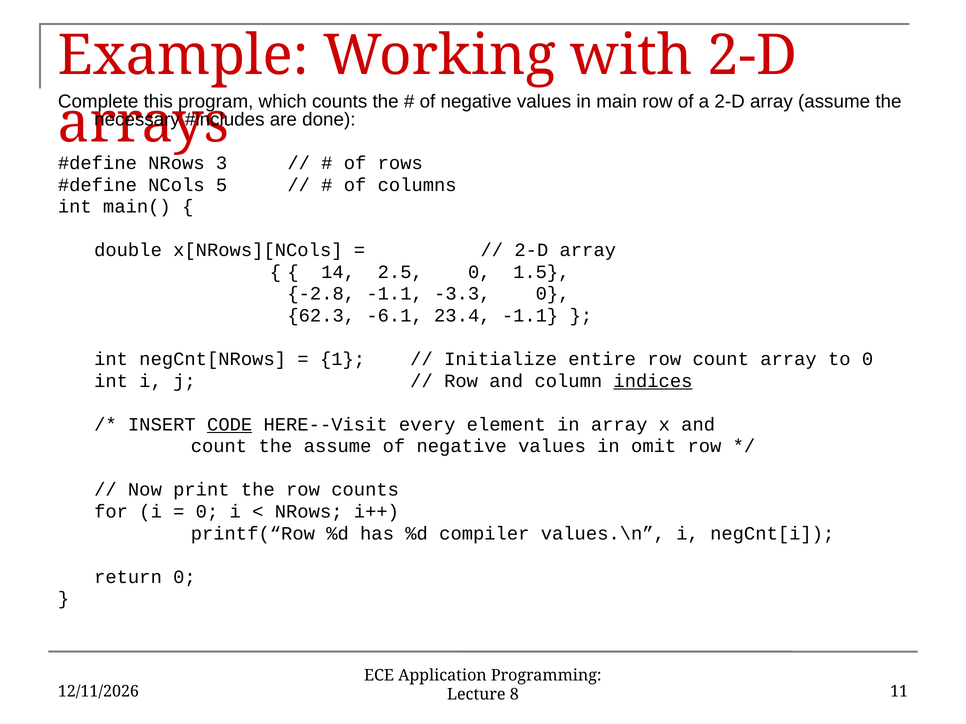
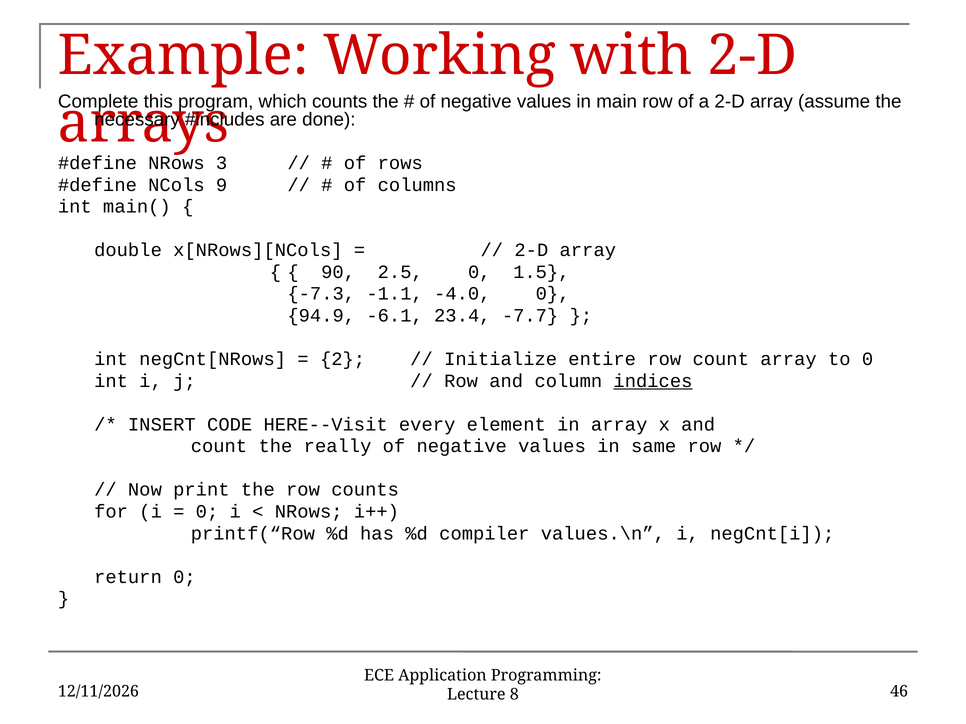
5: 5 -> 9
14: 14 -> 90
-2.8: -2.8 -> -7.3
-3.3: -3.3 -> -4.0
62.3: 62.3 -> 94.9
23.4 -1.1: -1.1 -> -7.7
1: 1 -> 2
CODE underline: present -> none
the assume: assume -> really
omit: omit -> same
11: 11 -> 46
